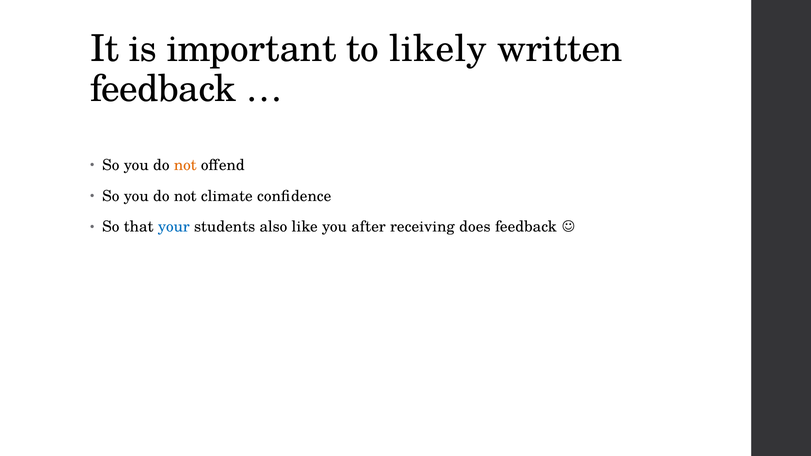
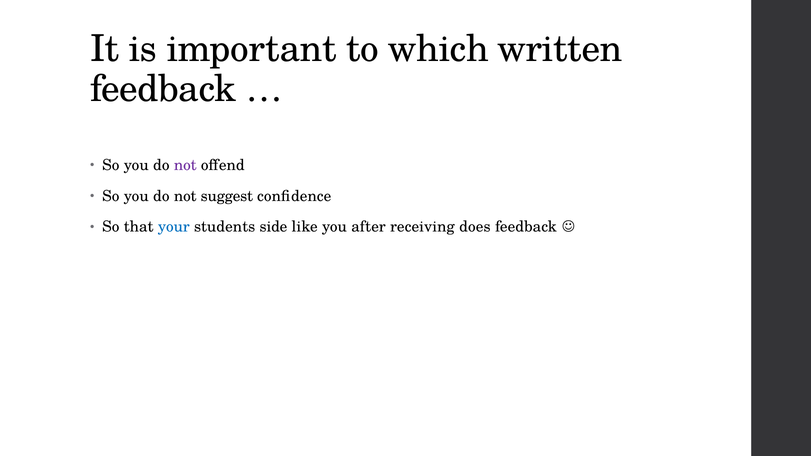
likely: likely -> which
not at (185, 165) colour: orange -> purple
climate: climate -> suggest
also: also -> side
